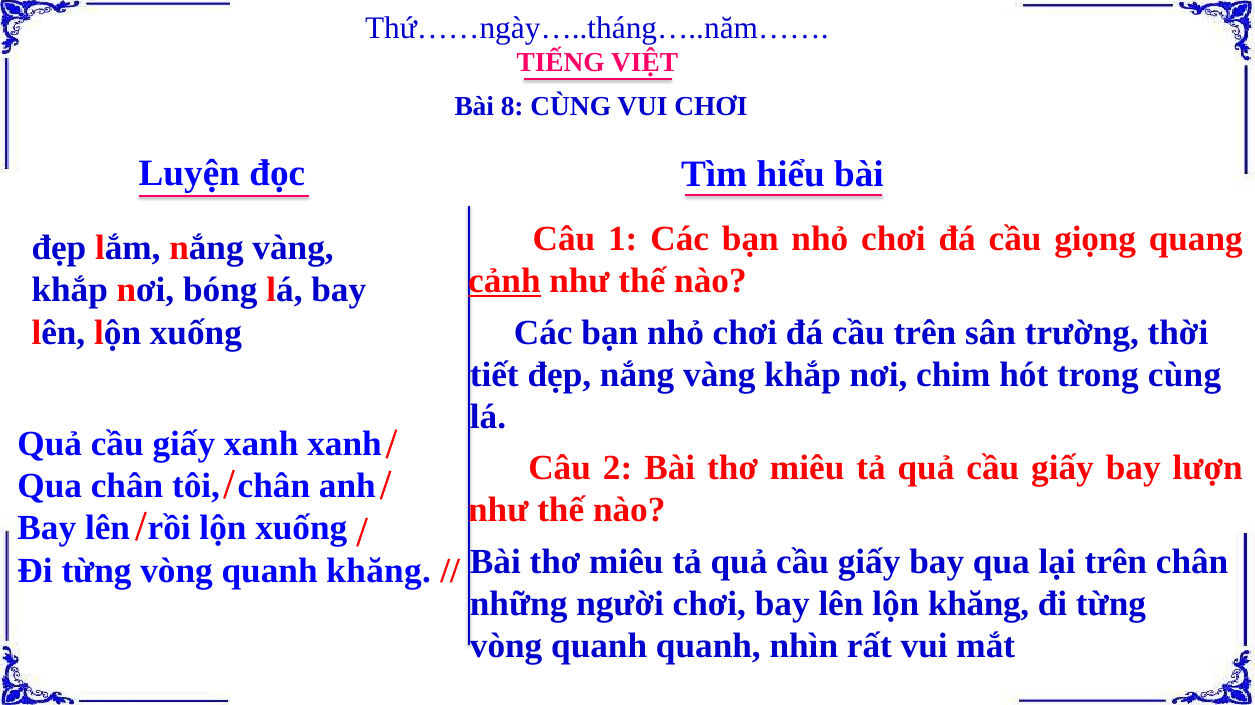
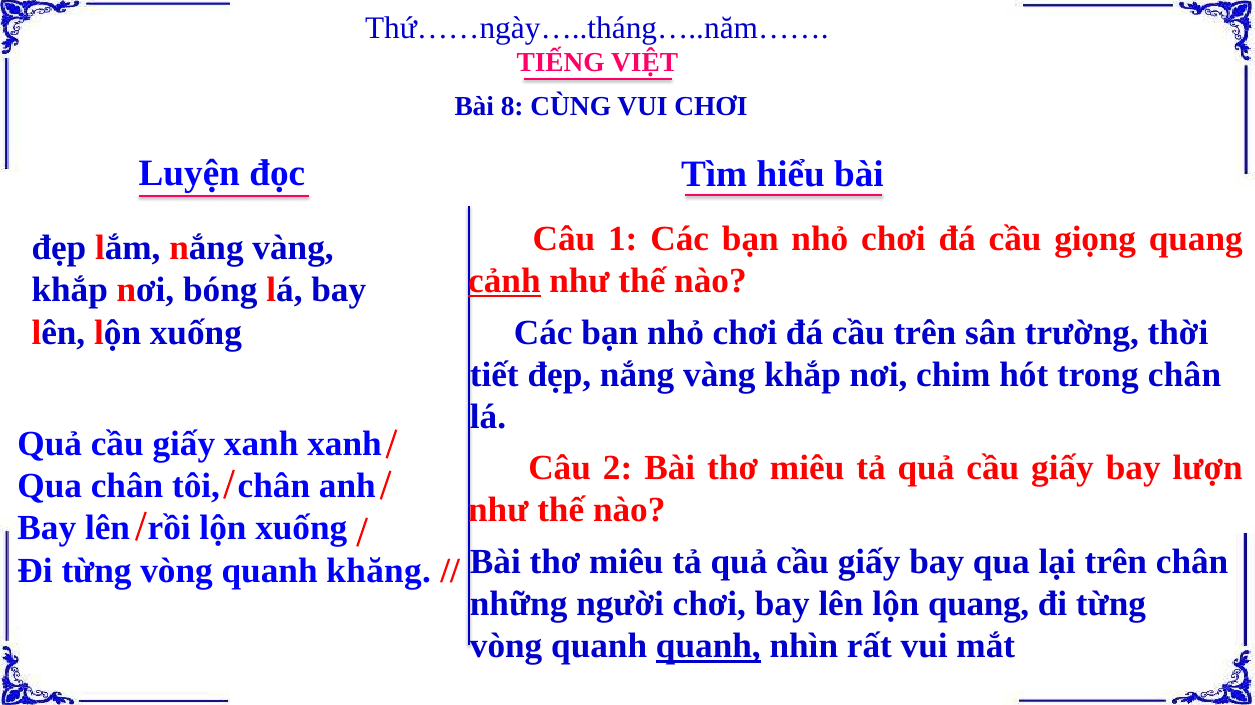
trong cùng: cùng -> chân
lộn khăng: khăng -> quang
quanh at (708, 646) underline: none -> present
